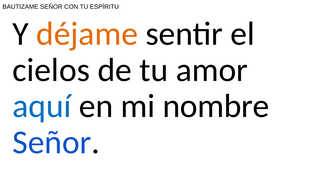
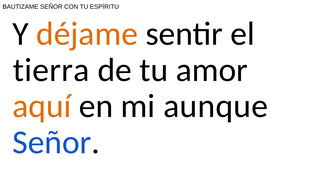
cielos: cielos -> tierra
aquí colour: blue -> orange
nombre: nombre -> aunque
